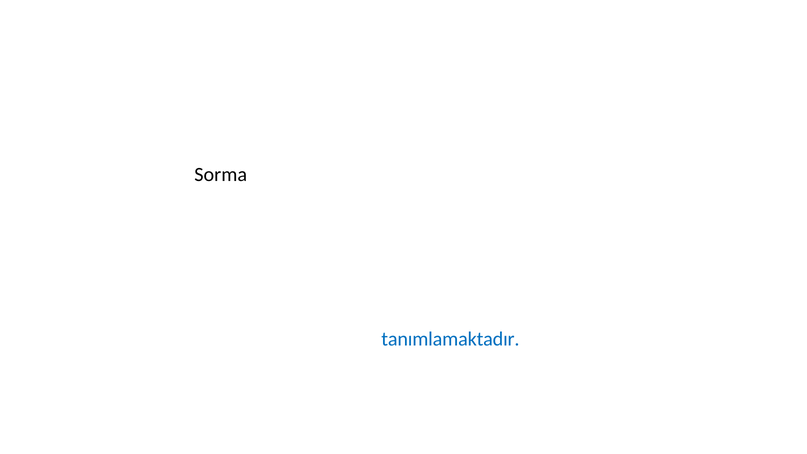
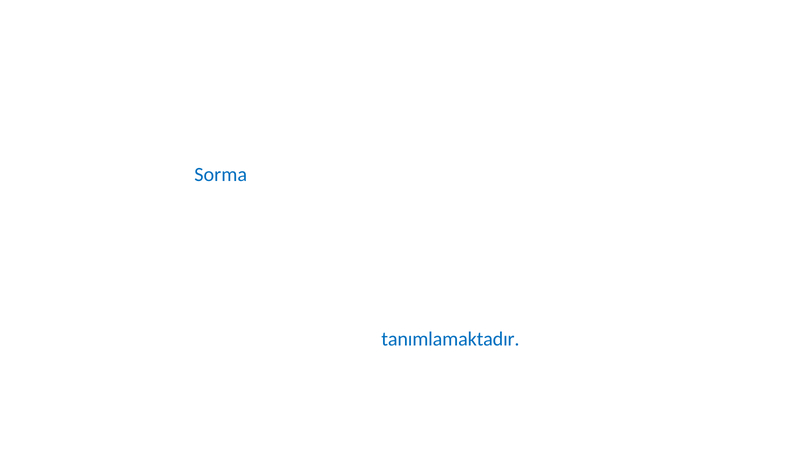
Sorma colour: black -> blue
